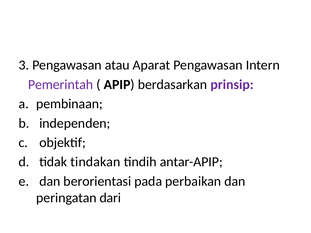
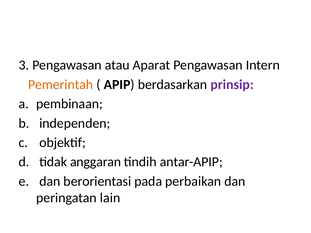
Pemerintah colour: purple -> orange
tindakan: tindakan -> anggaran
dari: dari -> lain
